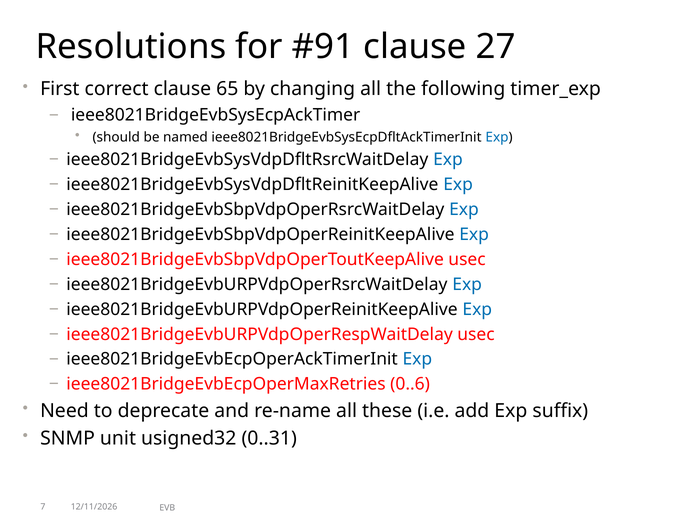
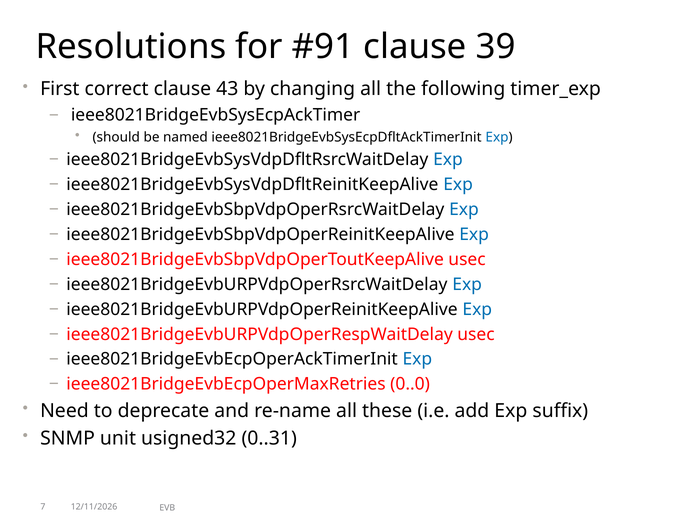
27: 27 -> 39
65: 65 -> 43
0..6: 0..6 -> 0..0
